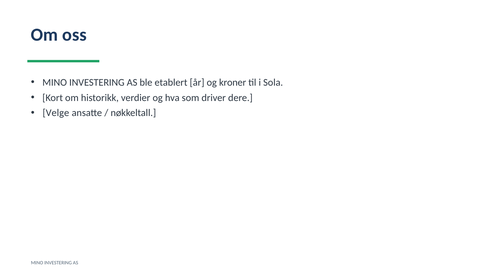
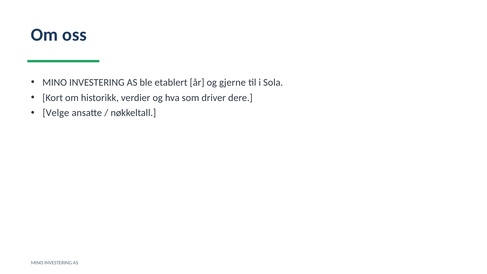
kroner: kroner -> gjerne
